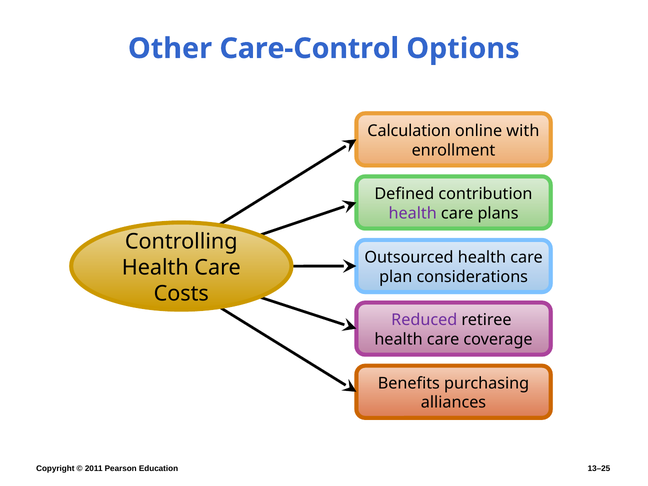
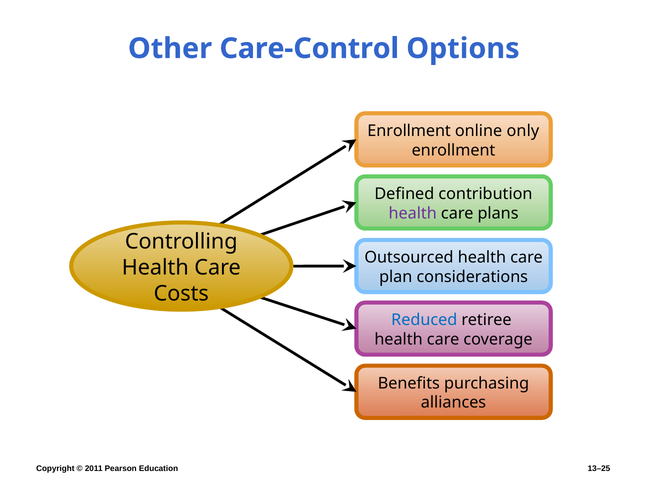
Calculation at (409, 131): Calculation -> Enrollment
with: with -> only
Reduced colour: purple -> blue
